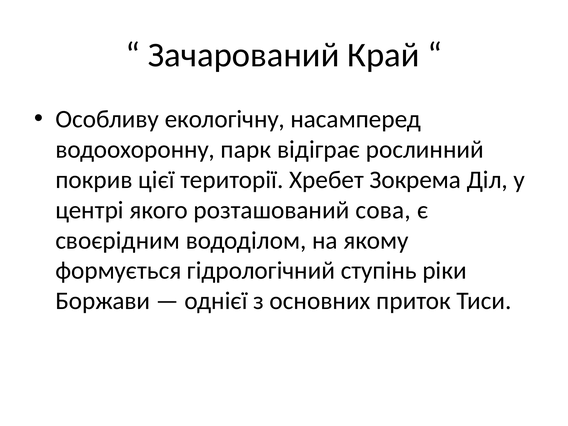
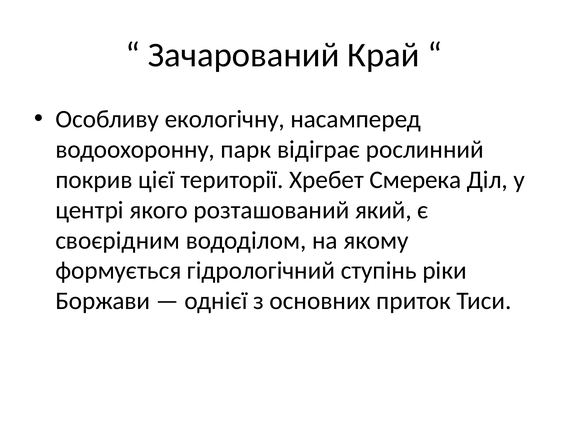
Зокрема: Зокрема -> Смерека
сова: сова -> який
